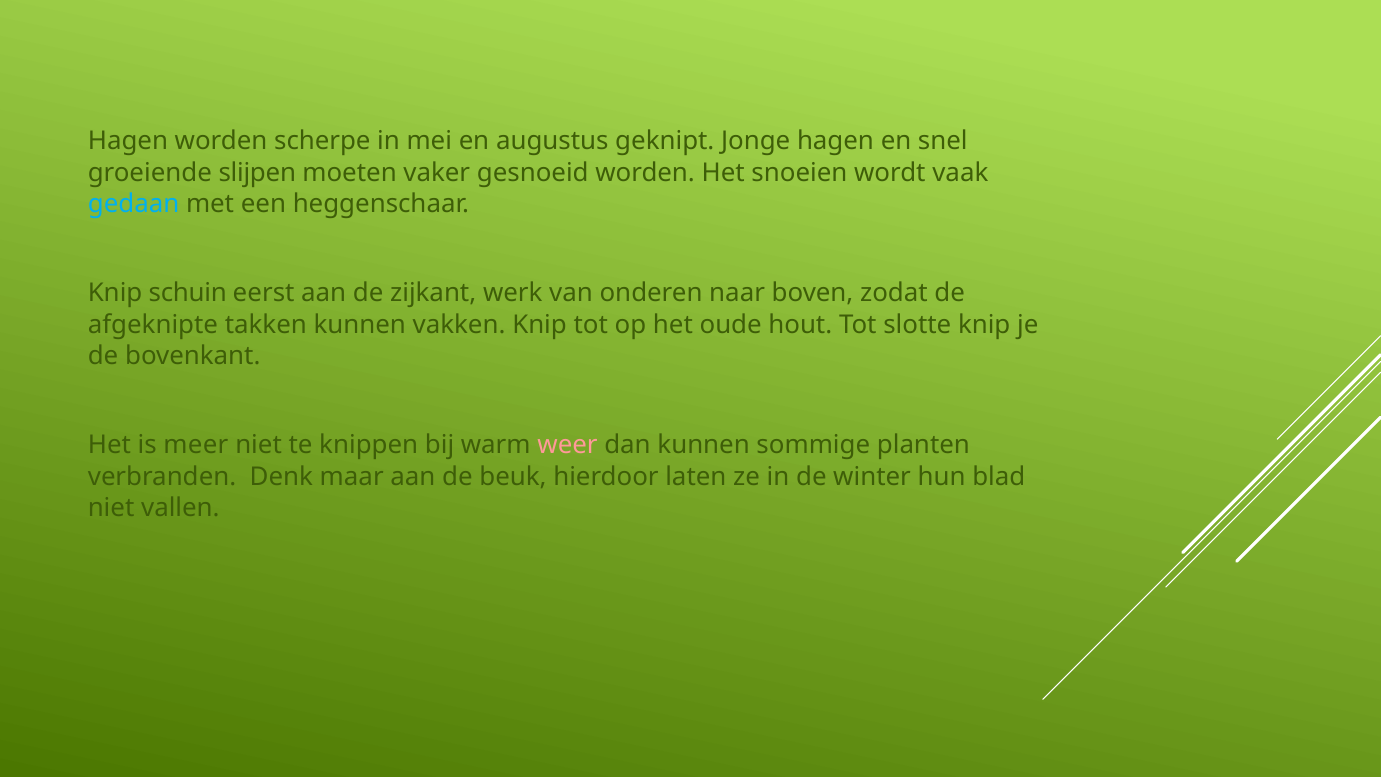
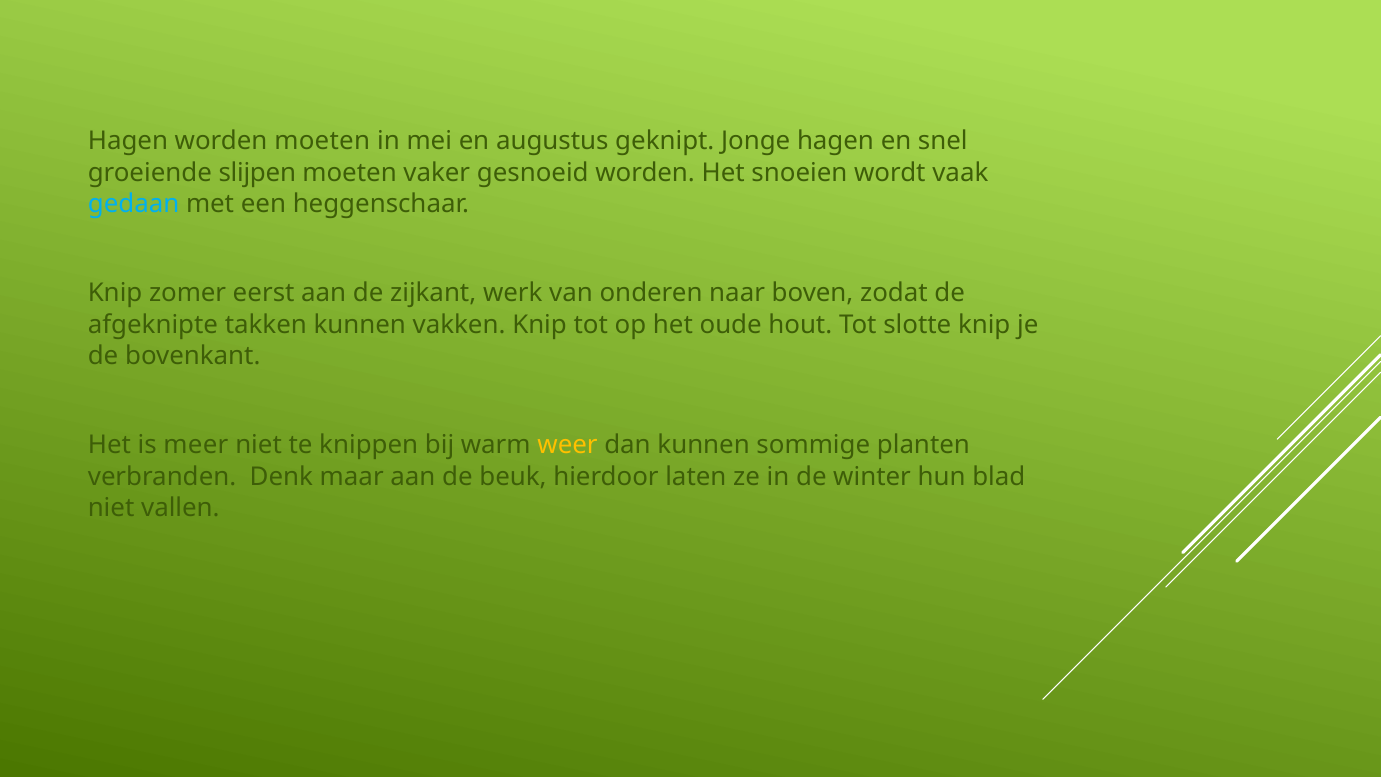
worden scherpe: scherpe -> moeten
schuin: schuin -> zomer
weer colour: pink -> yellow
